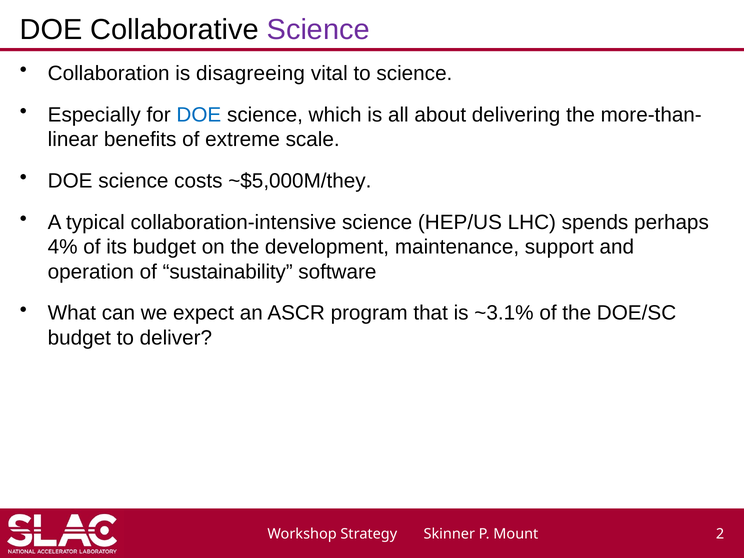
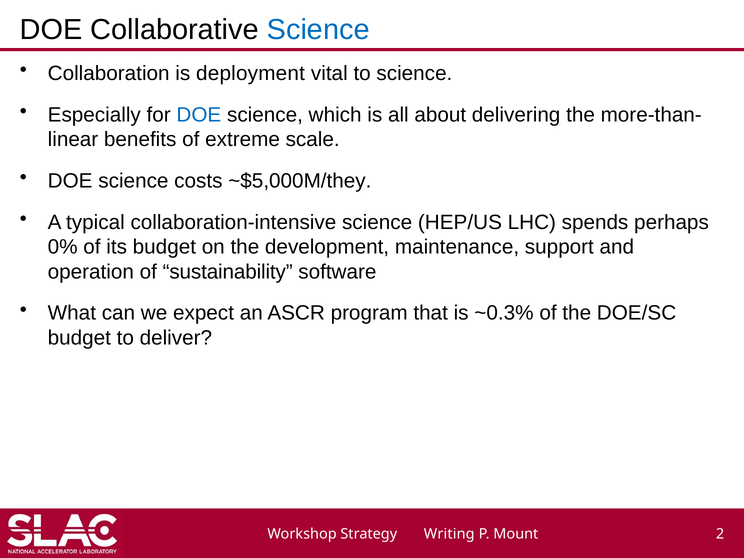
Science at (318, 30) colour: purple -> blue
disagreeing: disagreeing -> deployment
4%: 4% -> 0%
~3.1%: ~3.1% -> ~0.3%
Skinner: Skinner -> Writing
